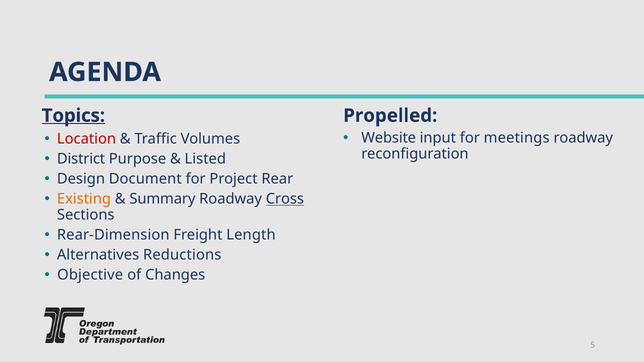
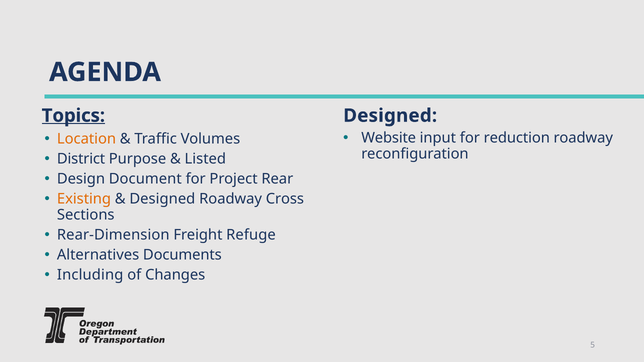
Propelled at (390, 116): Propelled -> Designed
meetings: meetings -> reduction
Location colour: red -> orange
Summary at (162, 199): Summary -> Designed
Cross underline: present -> none
Length: Length -> Refuge
Reductions: Reductions -> Documents
Objective: Objective -> Including
